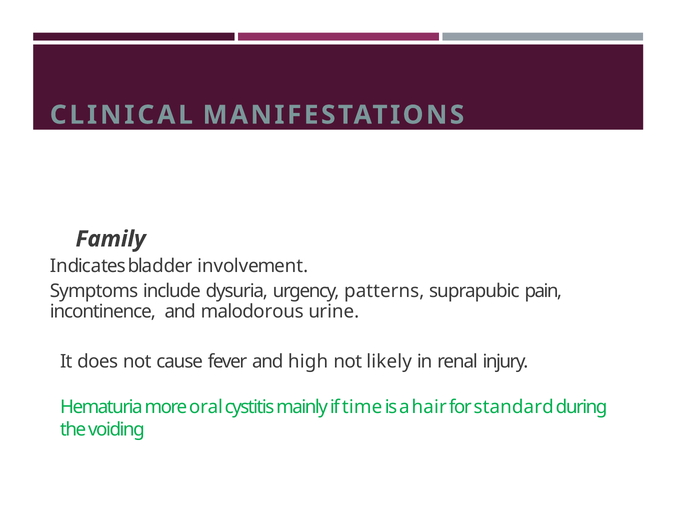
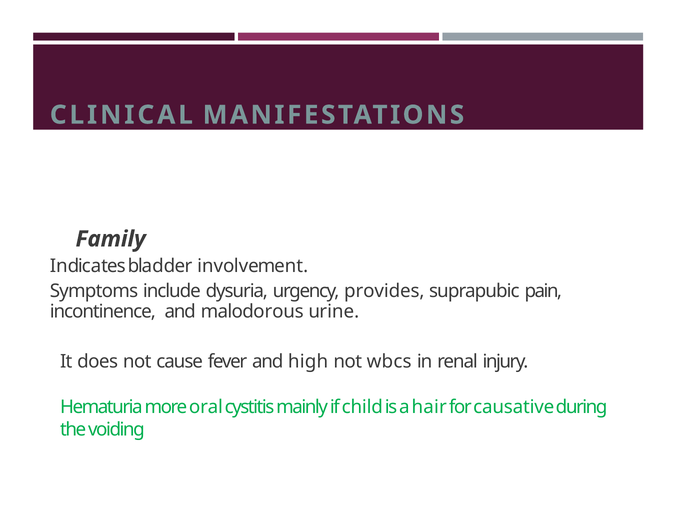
patterns: patterns -> provides
likely: likely -> wbcs
time: time -> child
standard: standard -> causative
